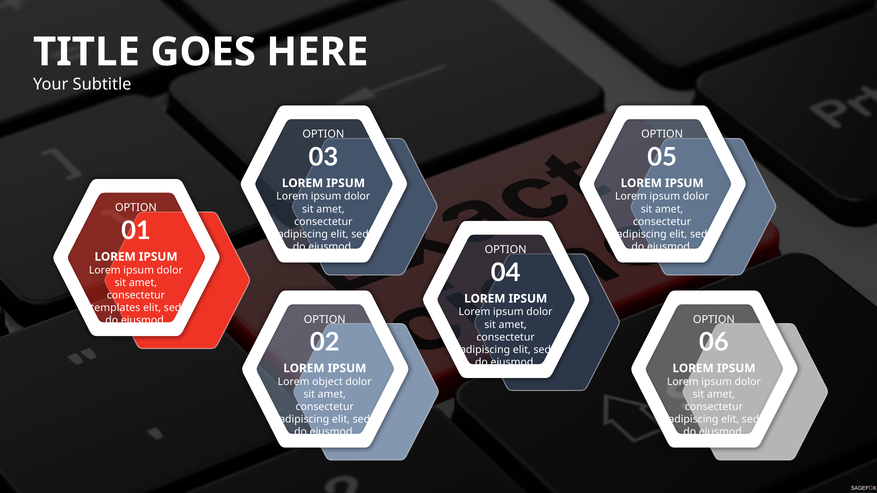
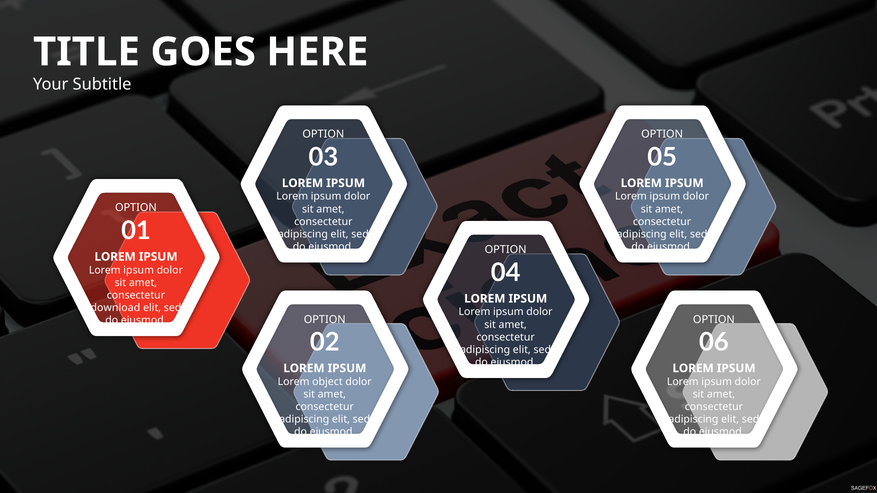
templates: templates -> download
